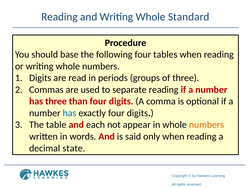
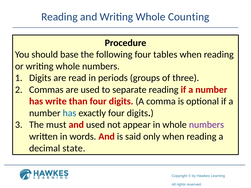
Standard: Standard -> Counting
has three: three -> write
table: table -> must
and each: each -> used
numbers at (206, 125) colour: orange -> purple
